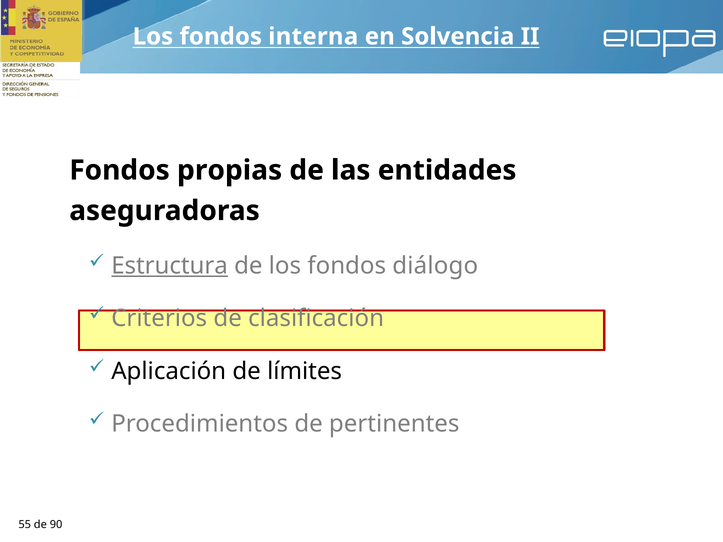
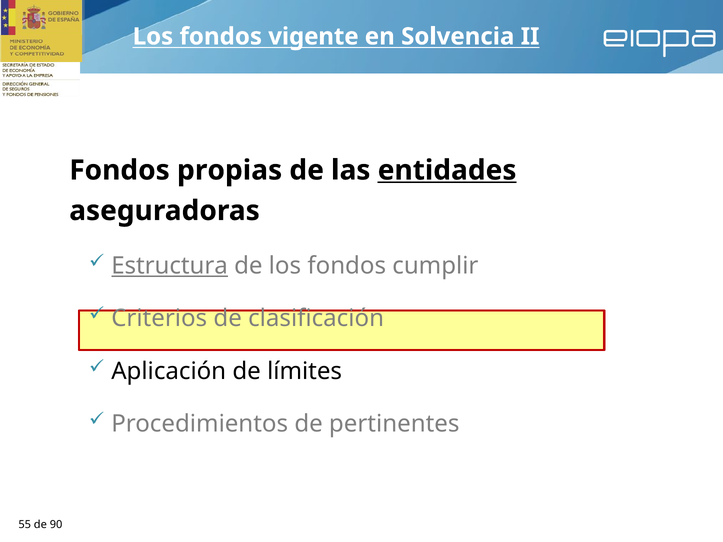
interna: interna -> vigente
entidades underline: none -> present
diálogo: diálogo -> cumplir
